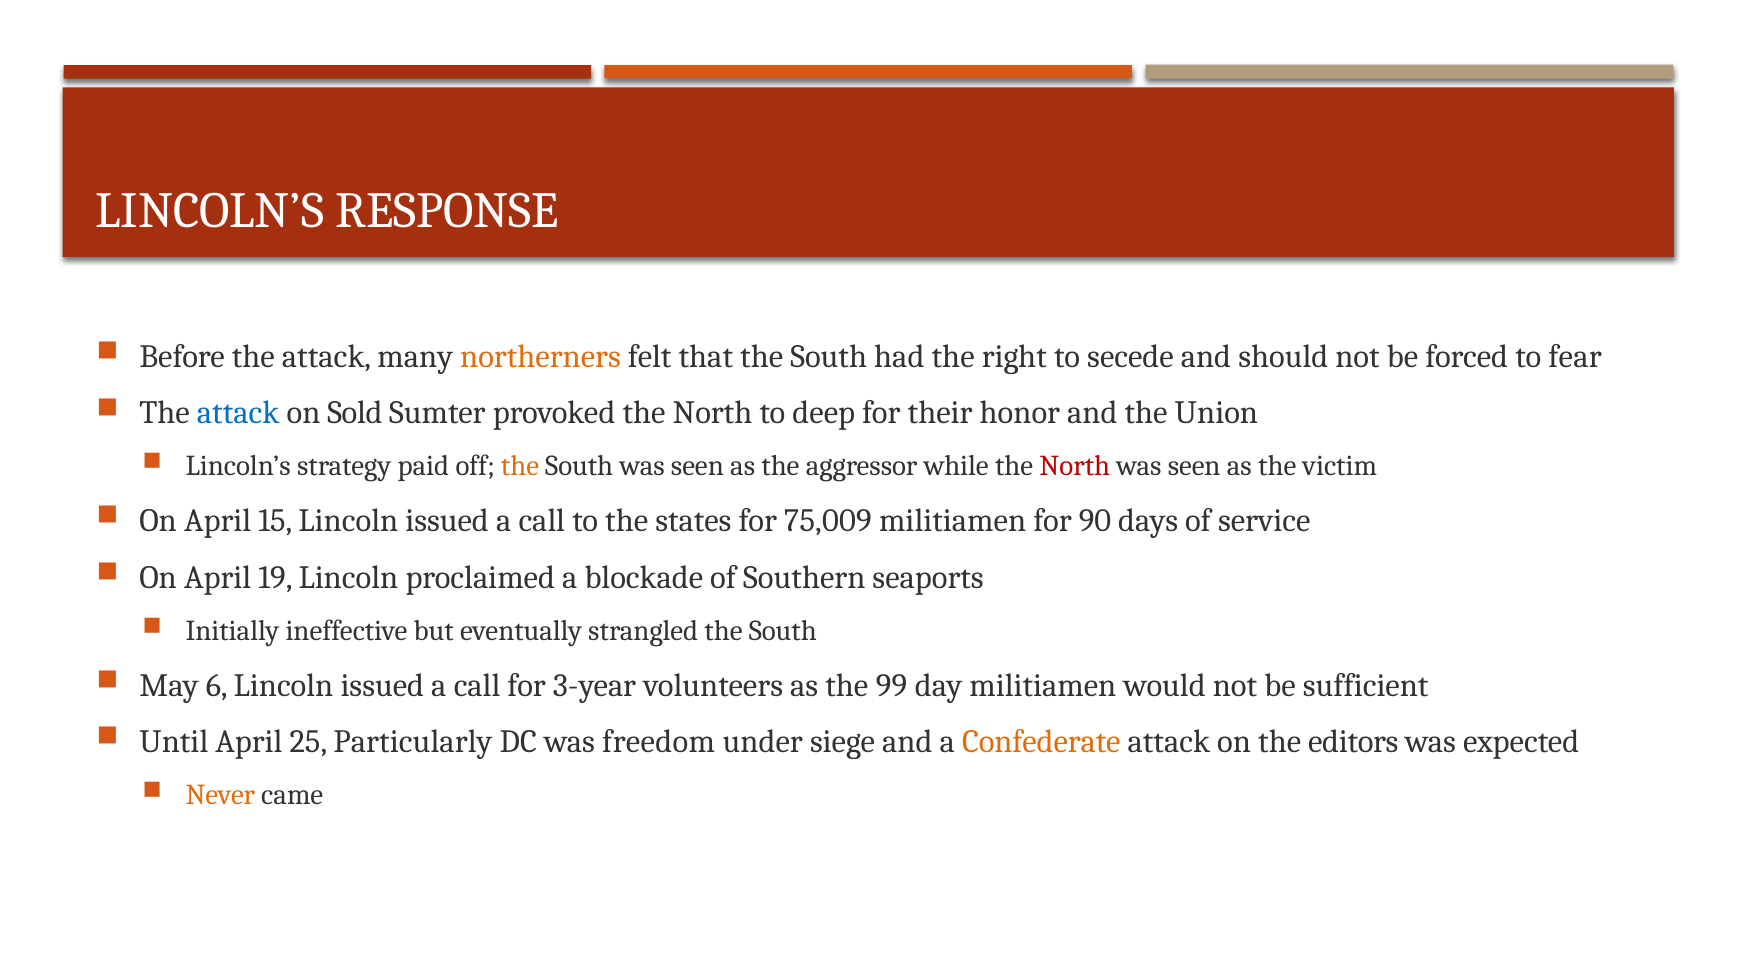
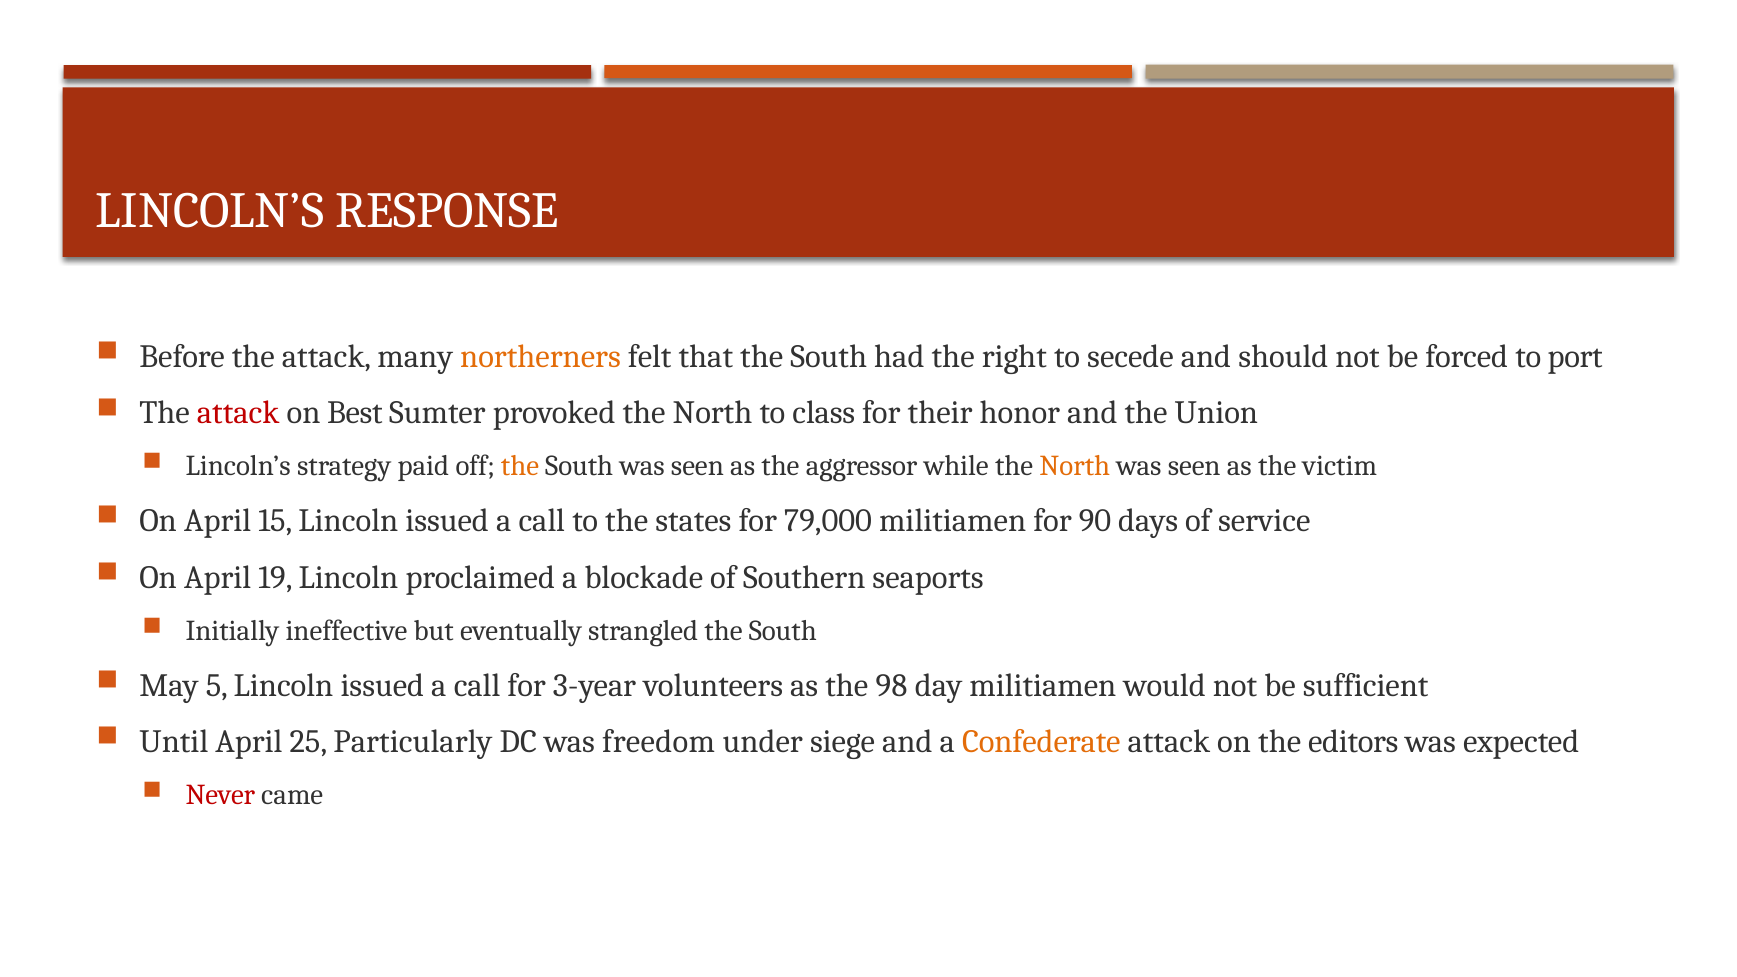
fear: fear -> port
attack at (238, 413) colour: blue -> red
Sold: Sold -> Best
deep: deep -> class
North at (1075, 466) colour: red -> orange
75,009: 75,009 -> 79,000
6: 6 -> 5
99: 99 -> 98
Never colour: orange -> red
